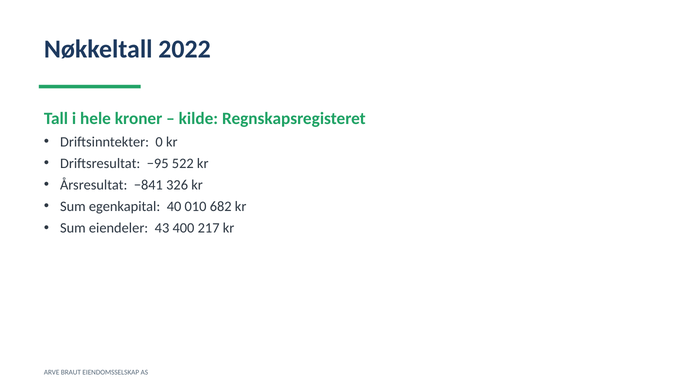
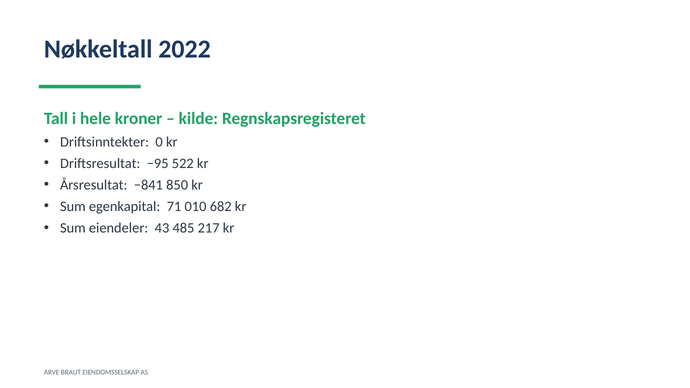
326: 326 -> 850
40: 40 -> 71
400: 400 -> 485
